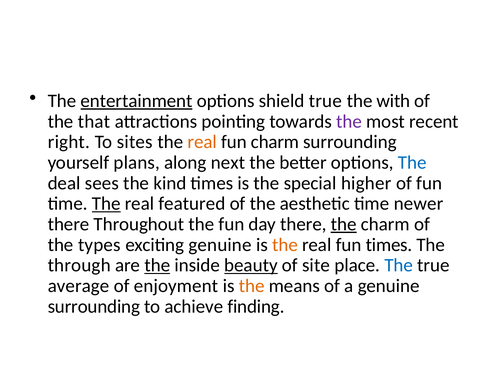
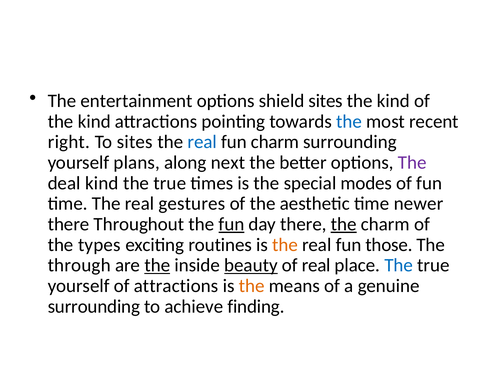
entertainment underline: present -> none
shield true: true -> sites
with at (393, 101): with -> kind
that at (94, 121): that -> kind
the at (349, 121) colour: purple -> blue
real at (202, 142) colour: orange -> blue
The at (412, 162) colour: blue -> purple
deal sees: sees -> kind
kind at (170, 183): kind -> true
higher: higher -> modes
The at (106, 203) underline: present -> none
featured: featured -> gestures
fun at (231, 224) underline: none -> present
exciting genuine: genuine -> routines
fun times: times -> those
of site: site -> real
average at (79, 286): average -> yourself
of enjoyment: enjoyment -> attractions
